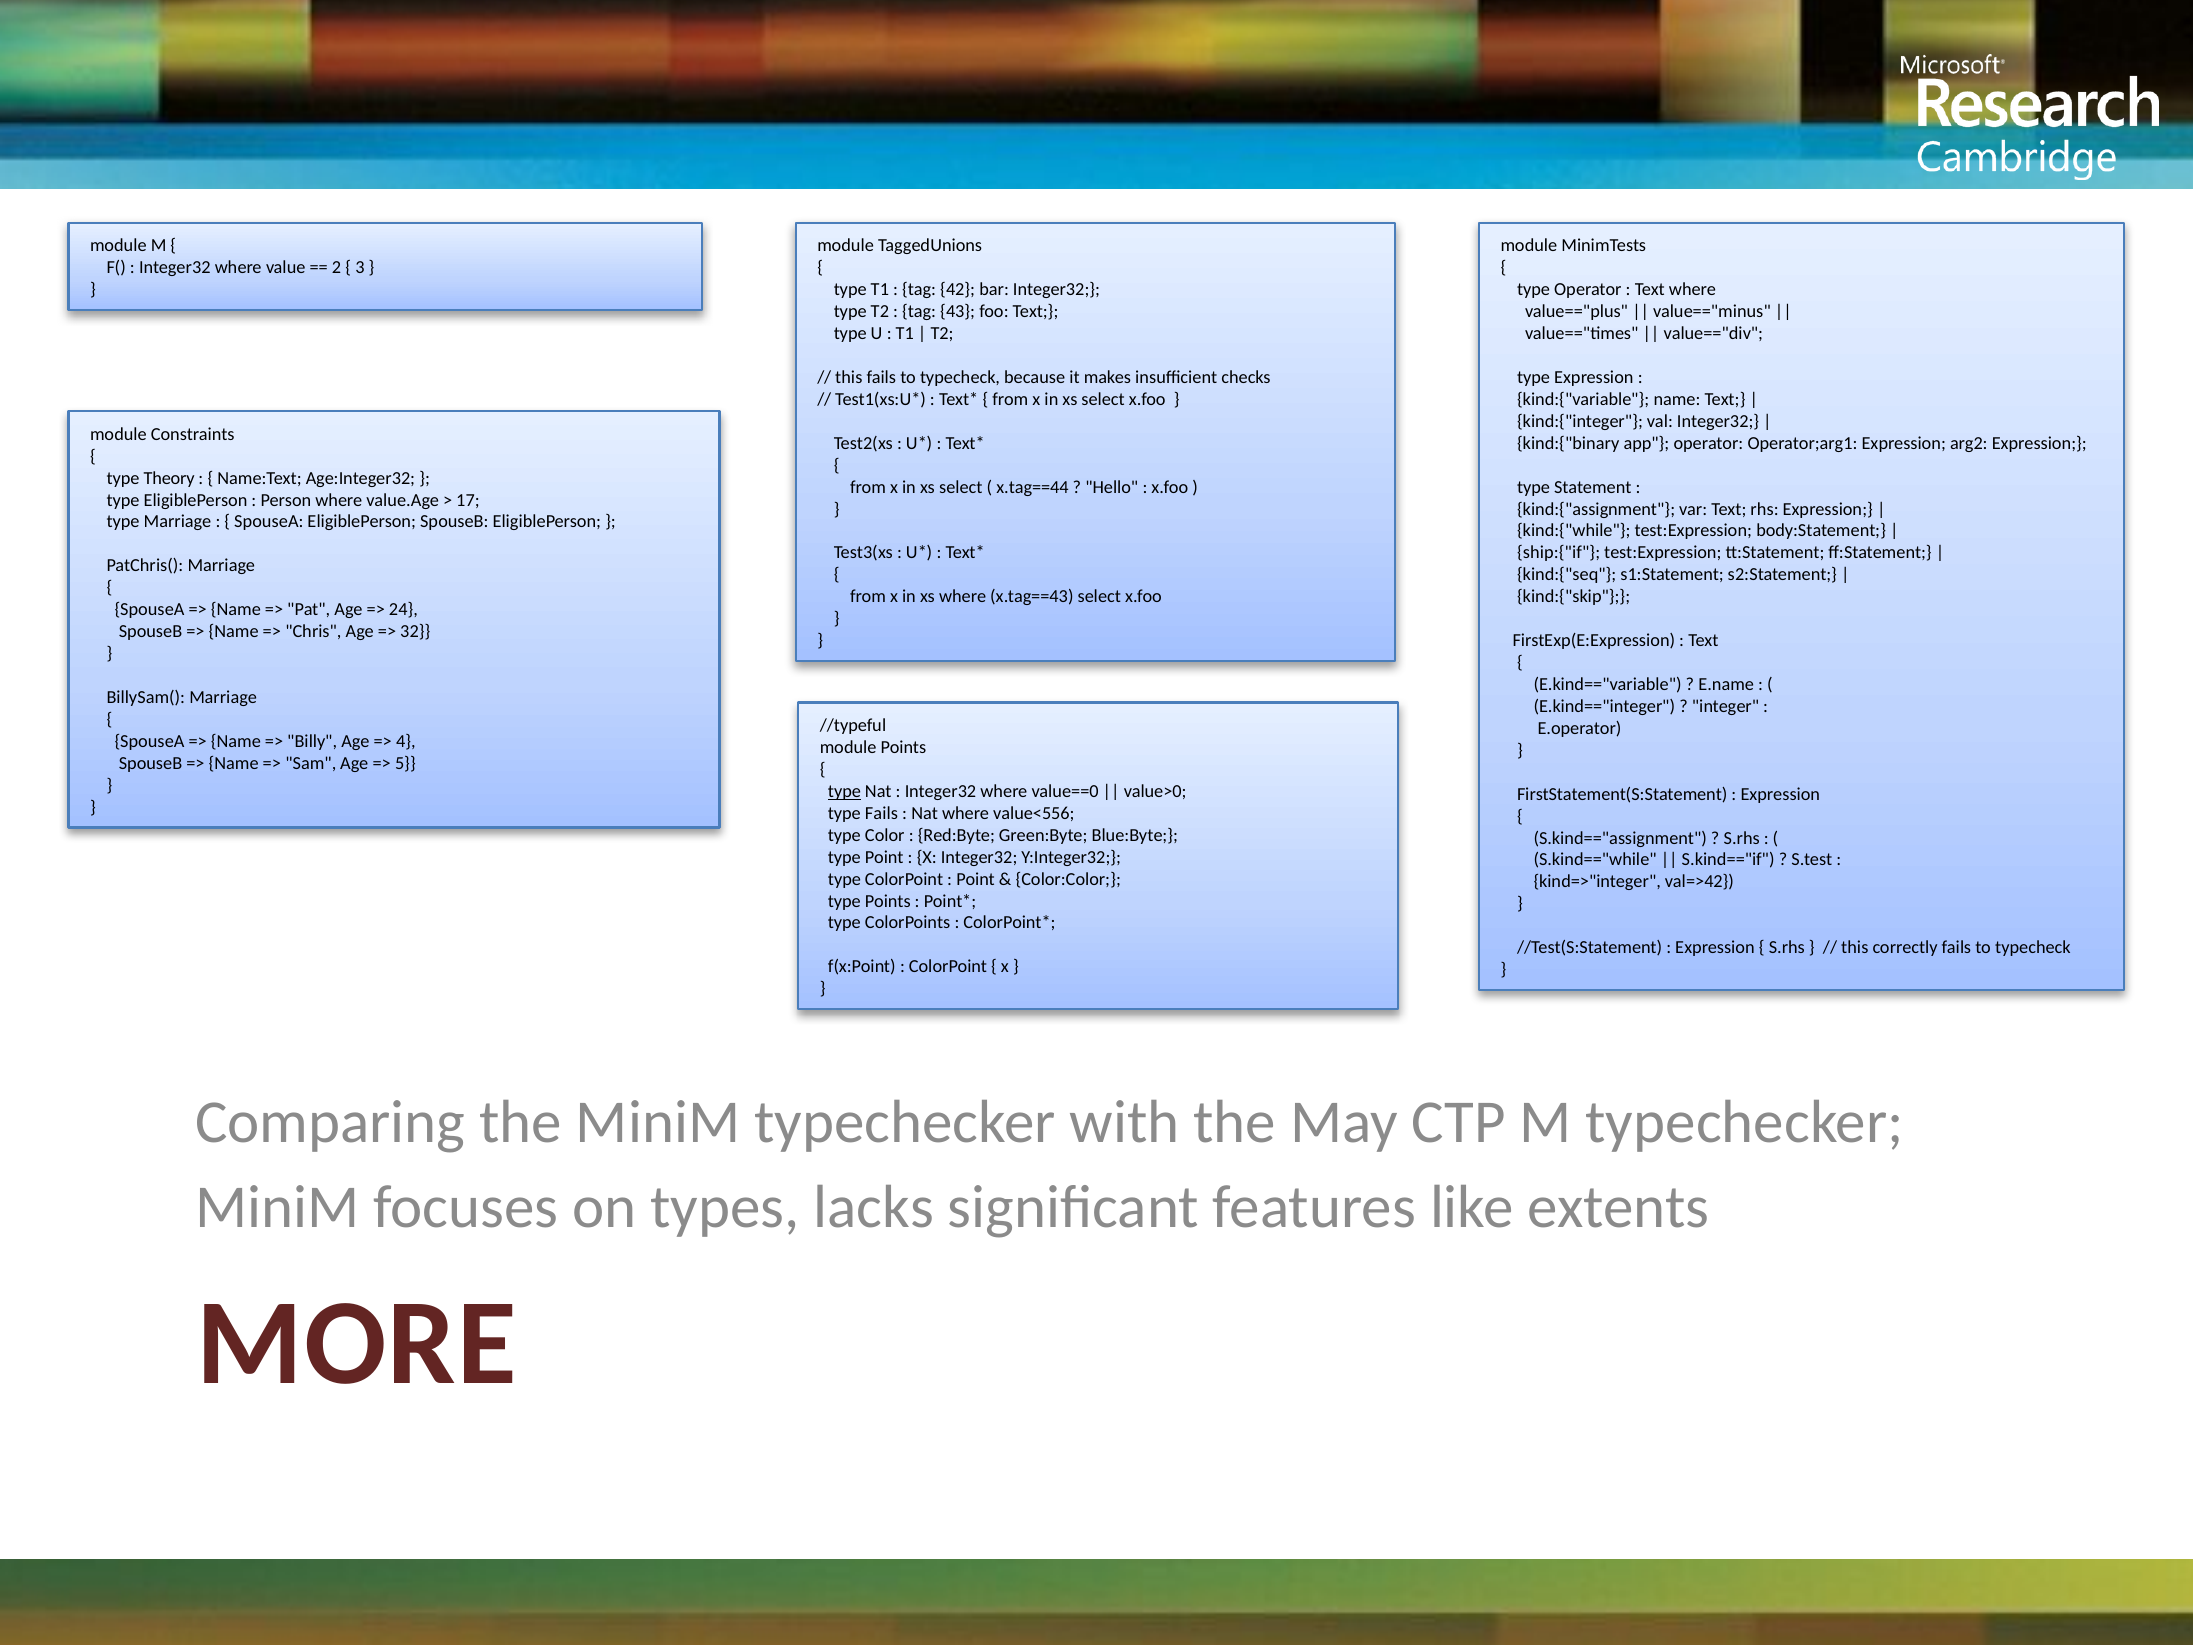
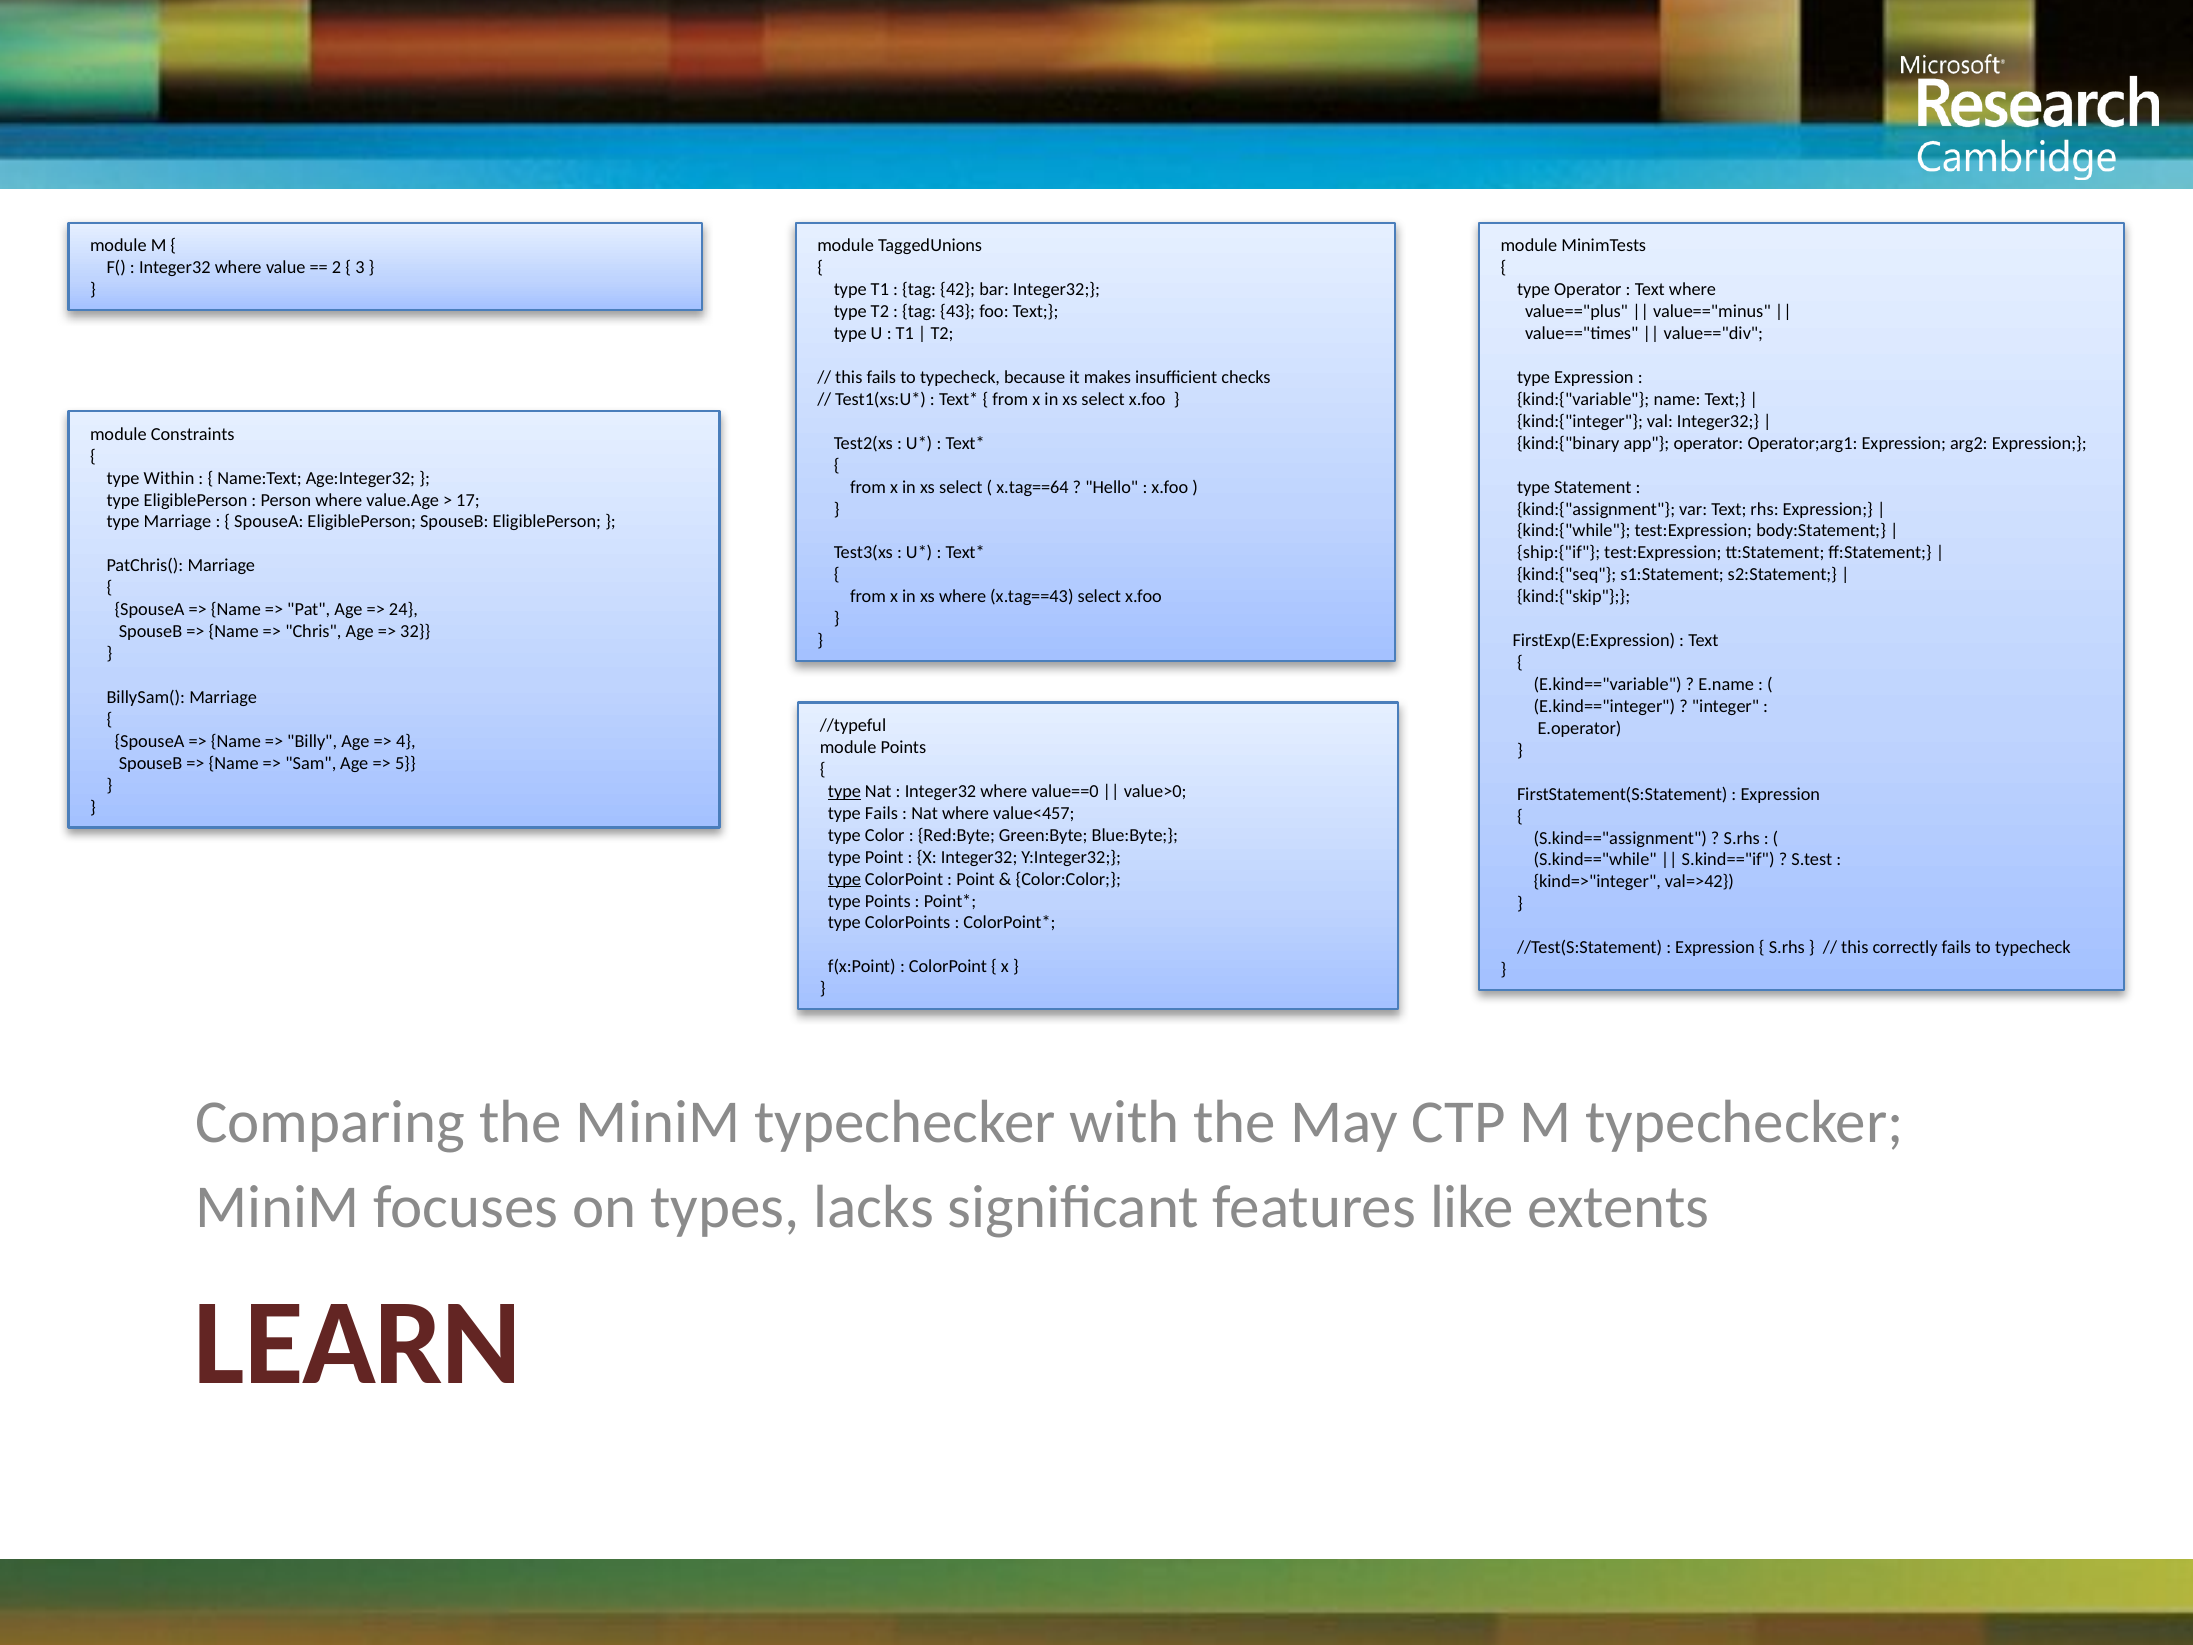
Theory: Theory -> Within
x.tag==44: x.tag==44 -> x.tag==64
value<556: value<556 -> value<457
type at (844, 879) underline: none -> present
MORE: MORE -> LEARN
